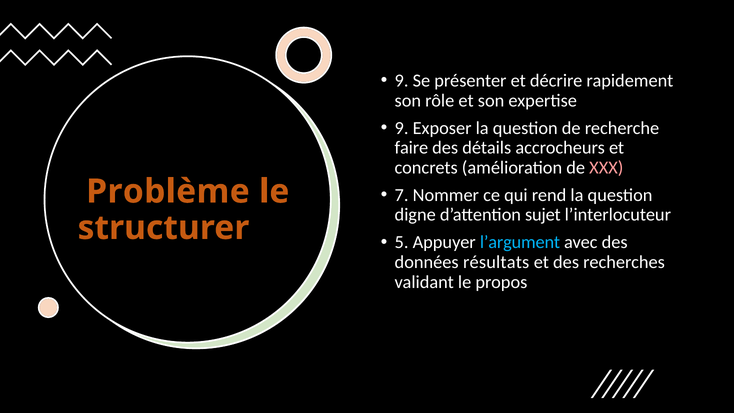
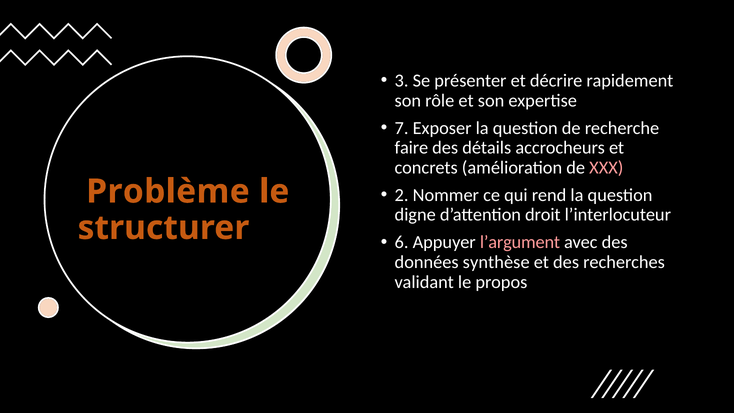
9 at (402, 81): 9 -> 3
9 at (402, 128): 9 -> 7
7: 7 -> 2
sujet: sujet -> droit
5: 5 -> 6
l’argument colour: light blue -> pink
résultats: résultats -> synthèse
